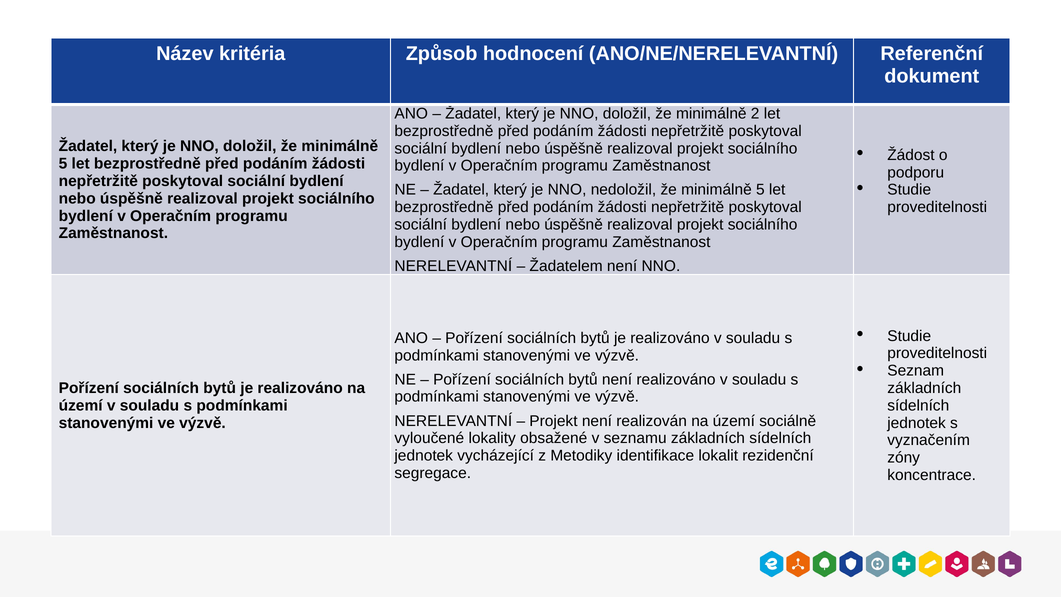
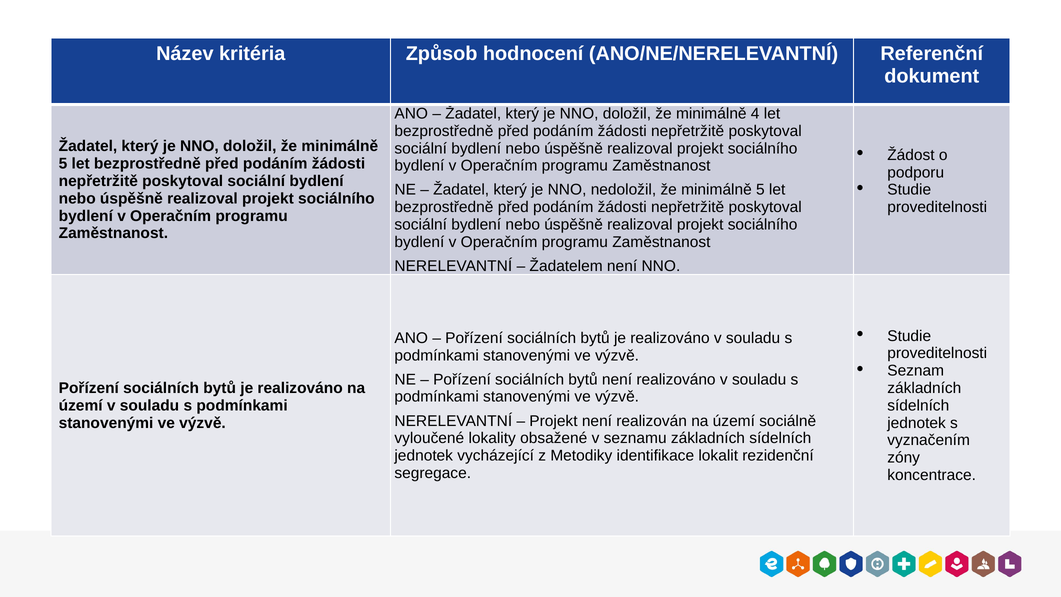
2: 2 -> 4
